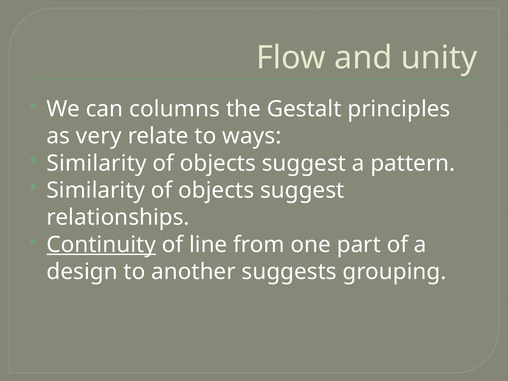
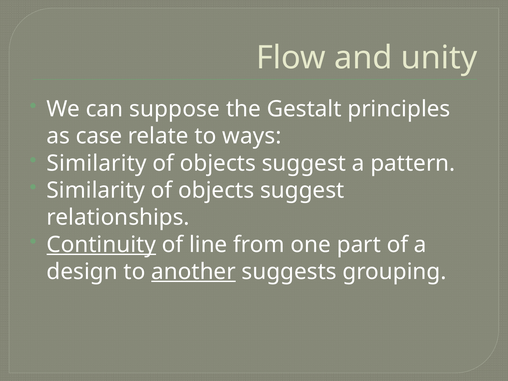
columns: columns -> suppose
very: very -> case
another underline: none -> present
